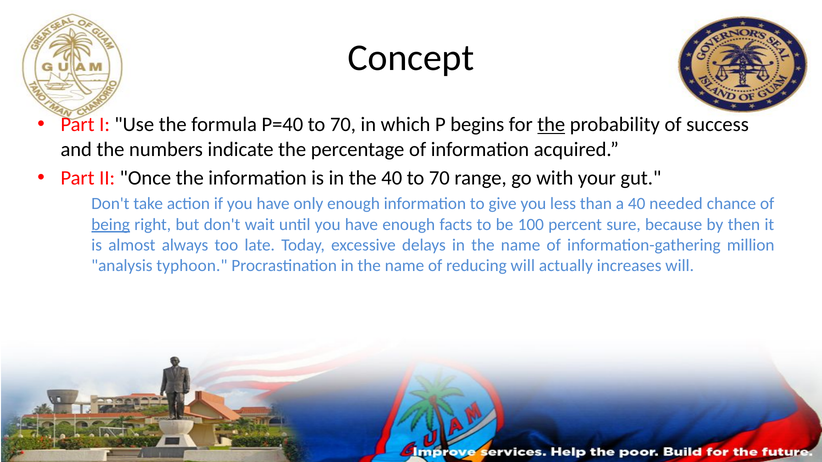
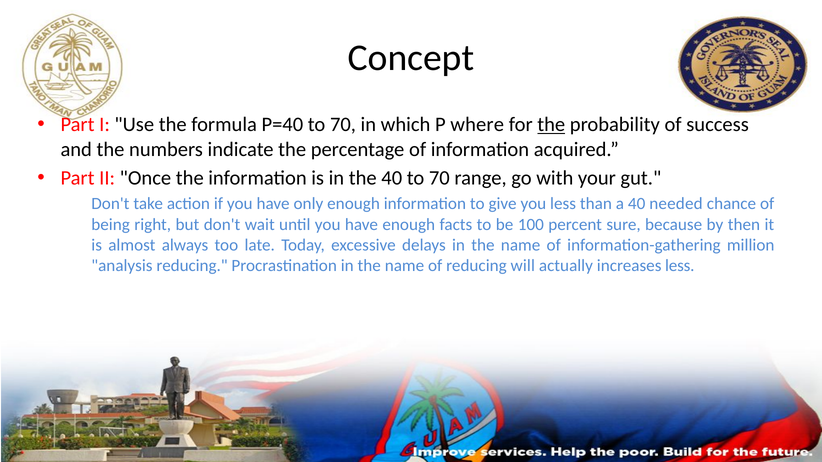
begins: begins -> where
being underline: present -> none
analysis typhoon: typhoon -> reducing
increases will: will -> less
